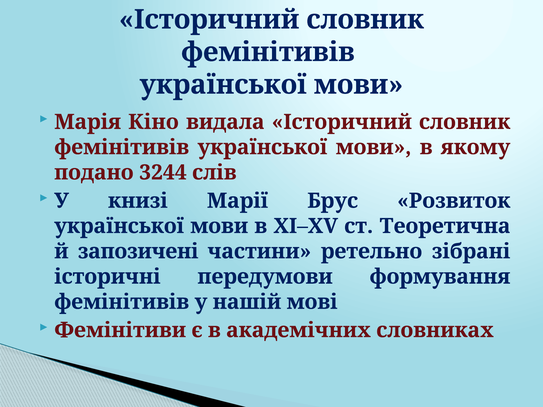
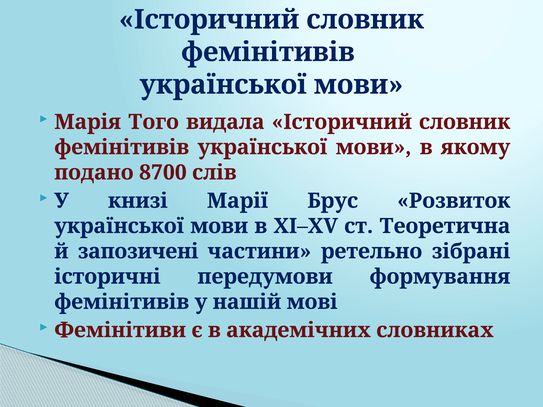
Кіно: Кіно -> Того
3244: 3244 -> 8700
